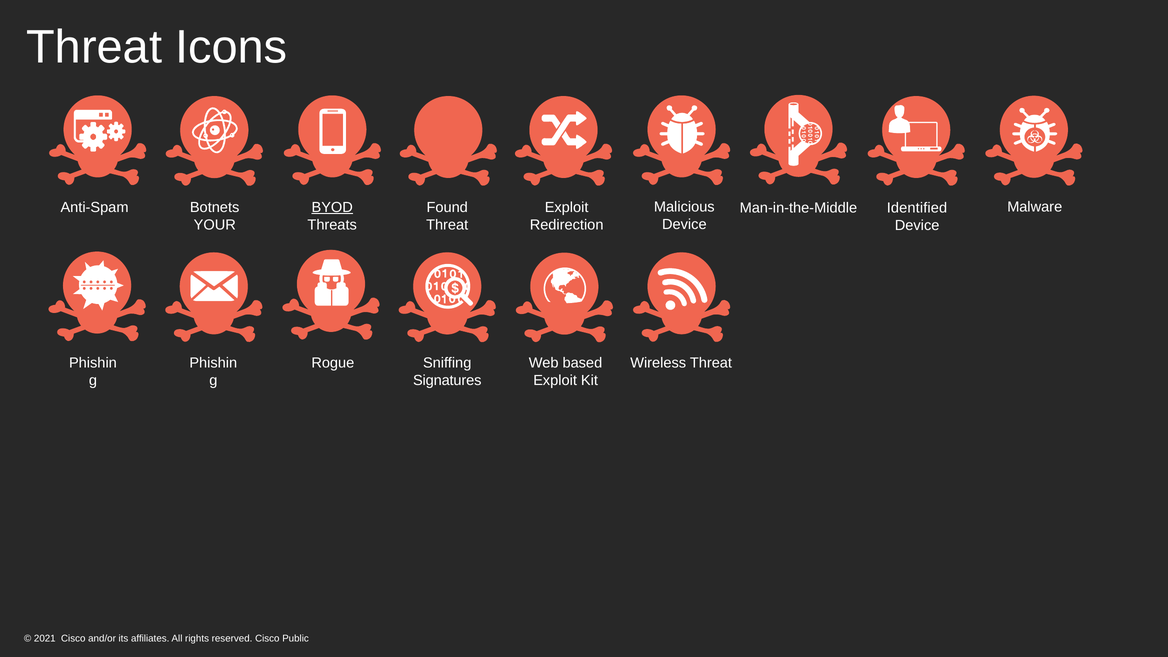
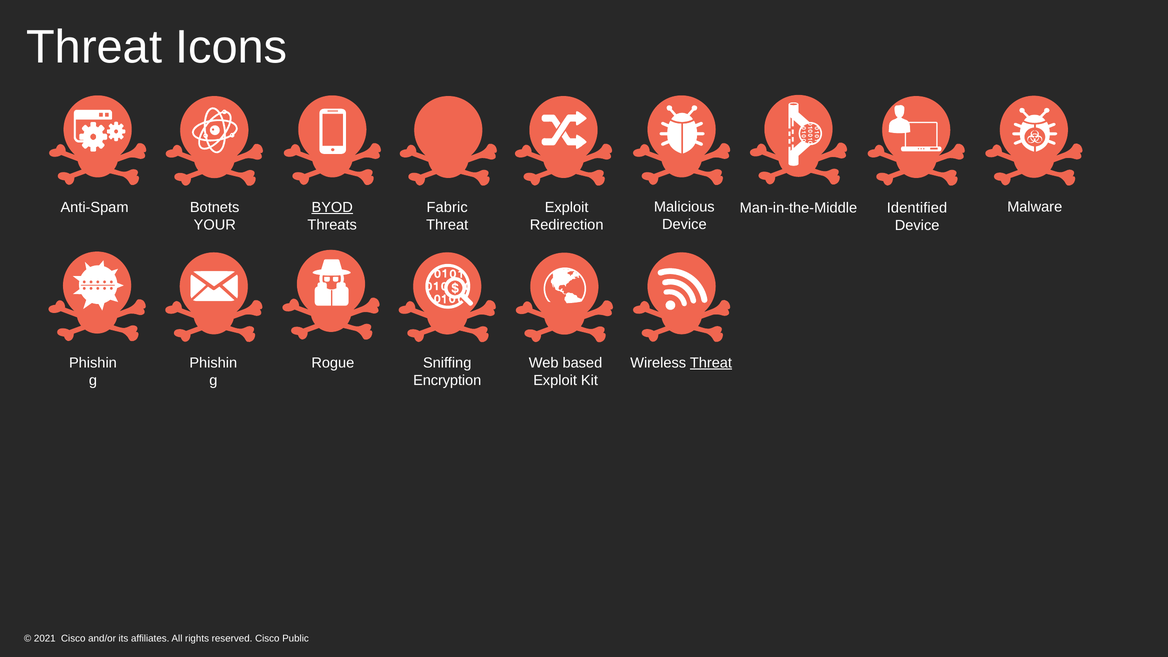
Found: Found -> Fabric
Threat at (711, 363) underline: none -> present
Signatures: Signatures -> Encryption
